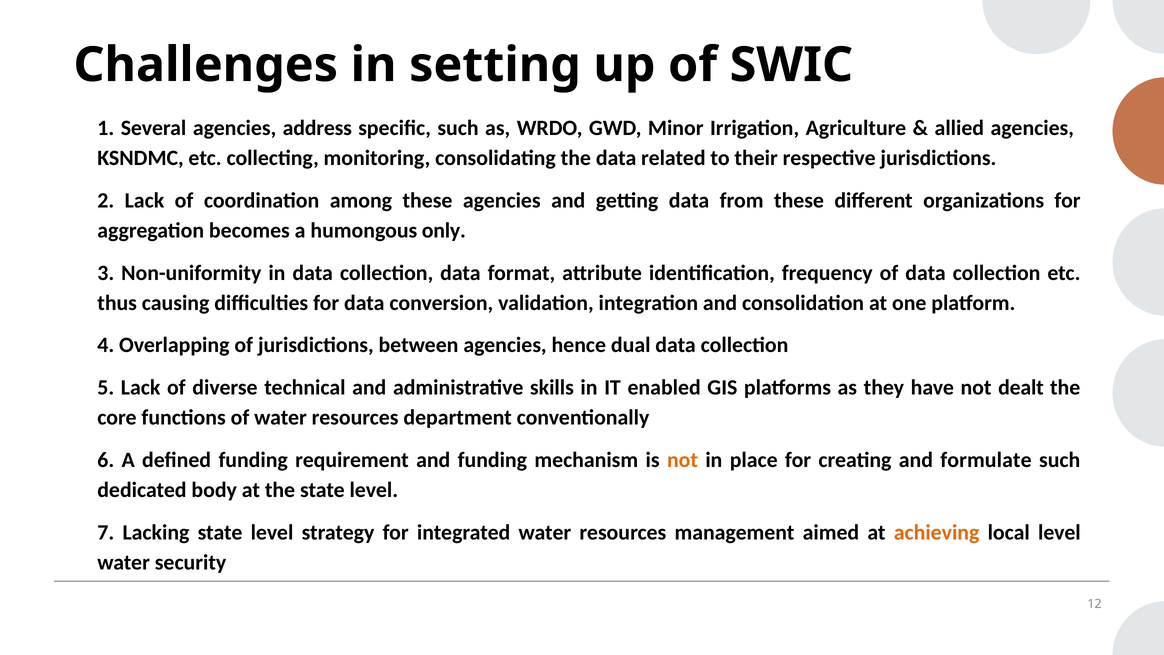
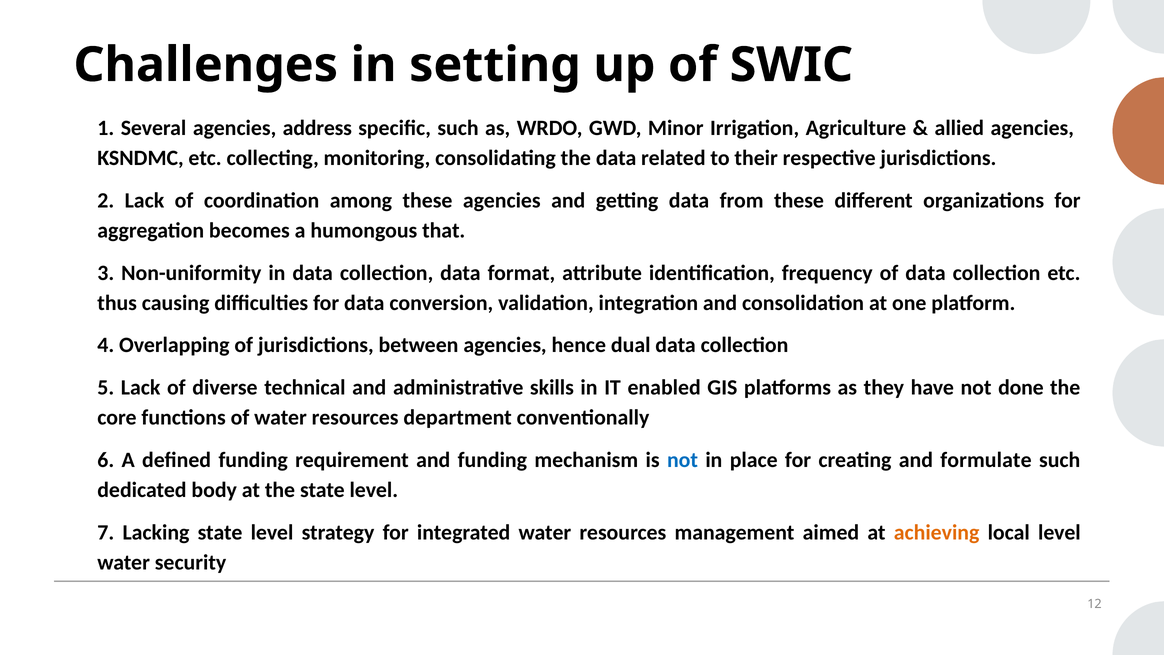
only: only -> that
dealt: dealt -> done
not at (683, 460) colour: orange -> blue
